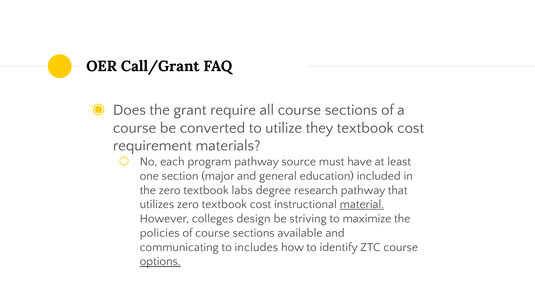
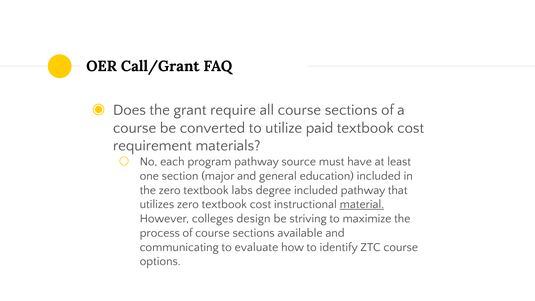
they: they -> paid
degree research: research -> included
policies: policies -> process
includes: includes -> evaluate
options underline: present -> none
